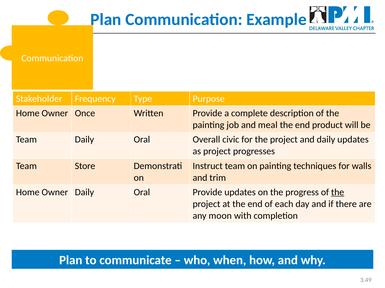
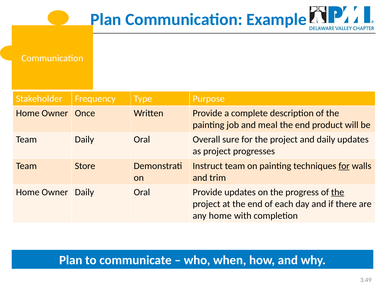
civic: civic -> sure
for at (344, 166) underline: none -> present
any moon: moon -> home
